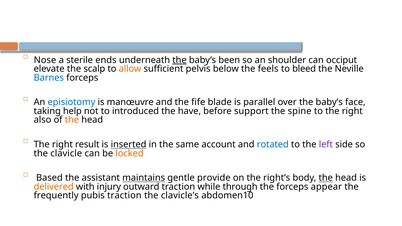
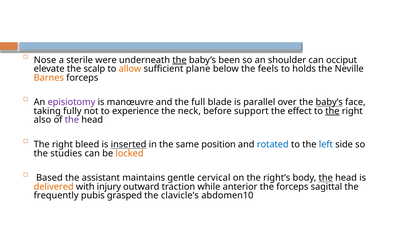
ends: ends -> were
pelvis: pelvis -> plane
bleed: bleed -> holds
Barnes colour: blue -> orange
episiotomy colour: blue -> purple
fife: fife -> full
baby’s at (329, 102) underline: none -> present
help: help -> fully
introduced: introduced -> experience
have: have -> neck
spine: spine -> effect
the at (332, 111) underline: none -> present
the at (72, 120) colour: orange -> purple
result: result -> bleed
account: account -> position
left colour: purple -> blue
clavicle: clavicle -> studies
maintains underline: present -> none
provide: provide -> cervical
through: through -> anterior
appear: appear -> sagittal
pubis traction: traction -> grasped
